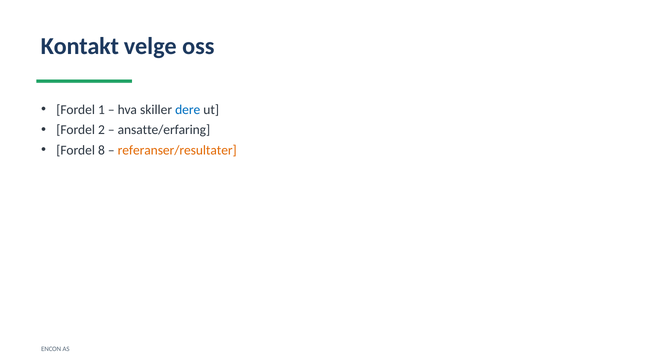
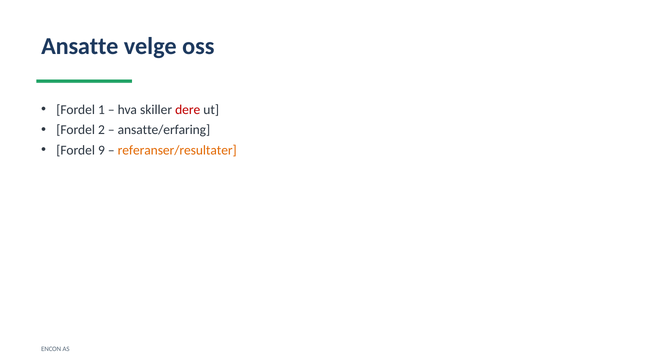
Kontakt: Kontakt -> Ansatte
dere colour: blue -> red
8: 8 -> 9
